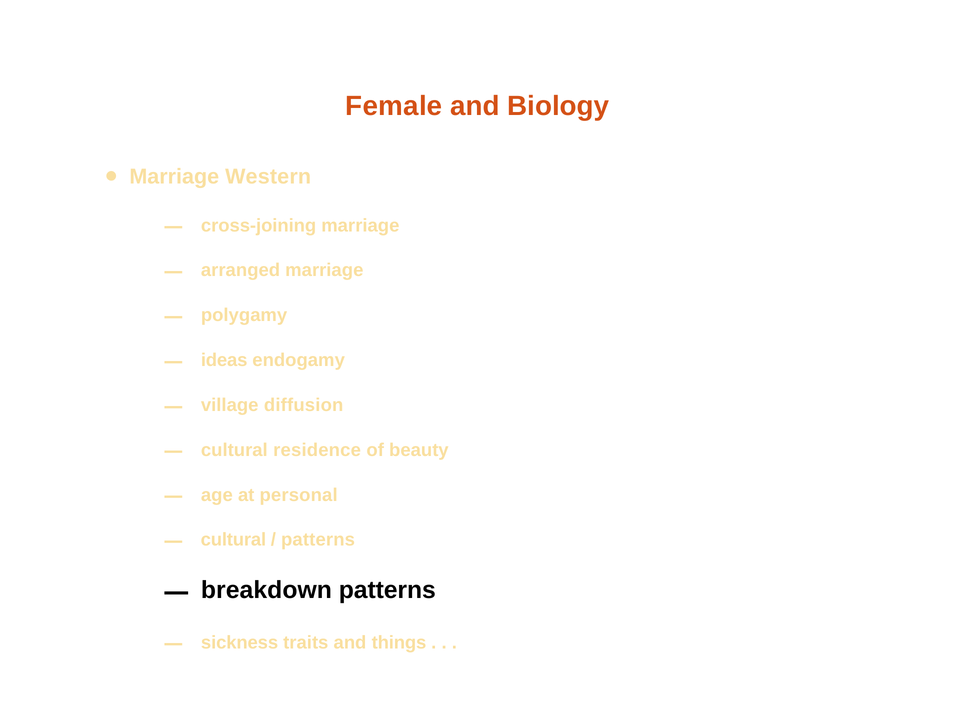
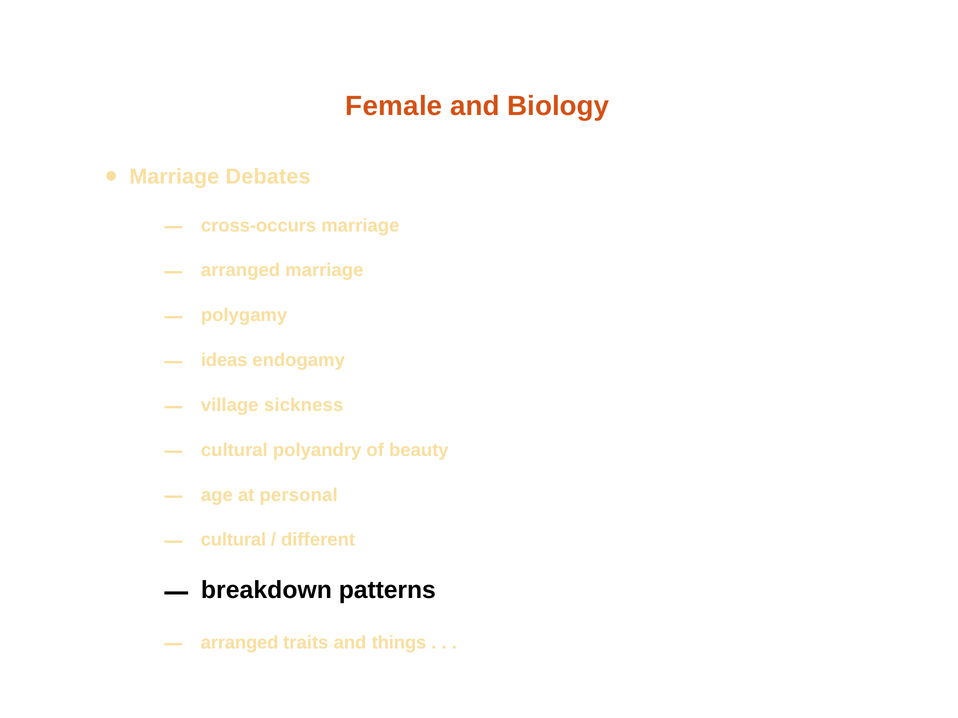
Western: Western -> Debates
cross-joining: cross-joining -> cross-occurs
diffusion: diffusion -> sickness
residence: residence -> polyandry
patterns at (318, 540): patterns -> different
sickness at (240, 643): sickness -> arranged
